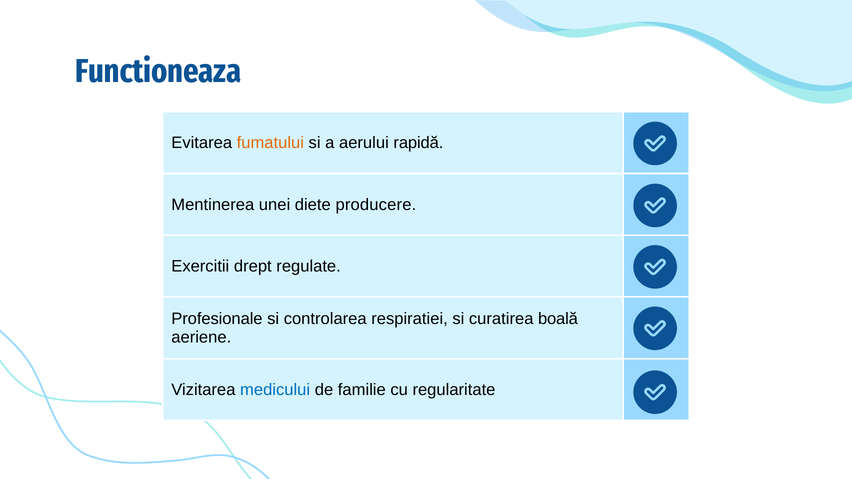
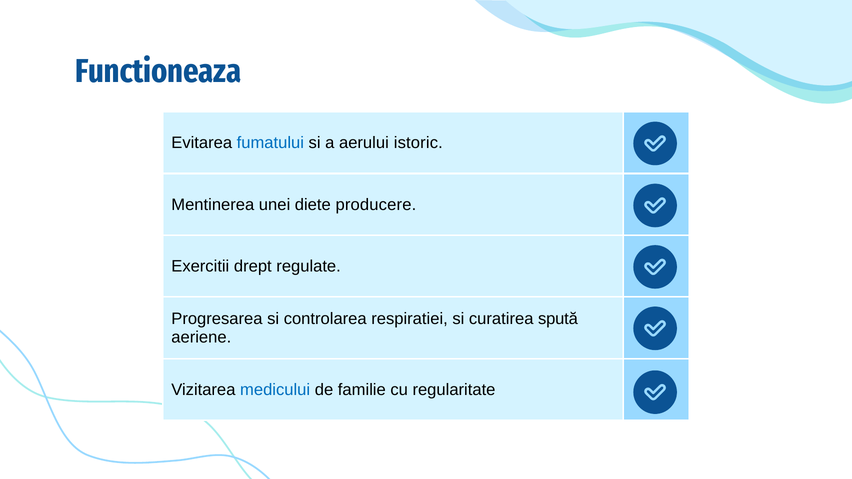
fumatului colour: orange -> blue
rapidă: rapidă -> istoric
Profesionale: Profesionale -> Progresarea
boală: boală -> spută
